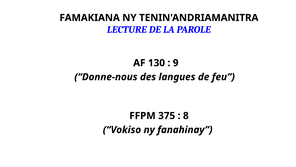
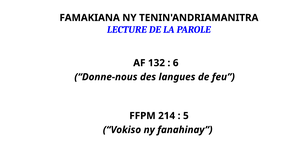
130: 130 -> 132
9: 9 -> 6
375: 375 -> 214
8: 8 -> 5
